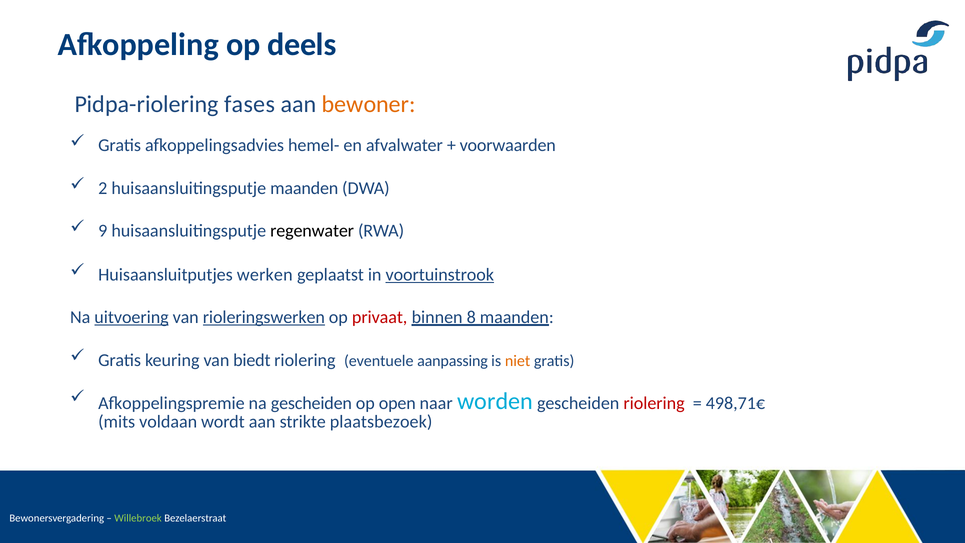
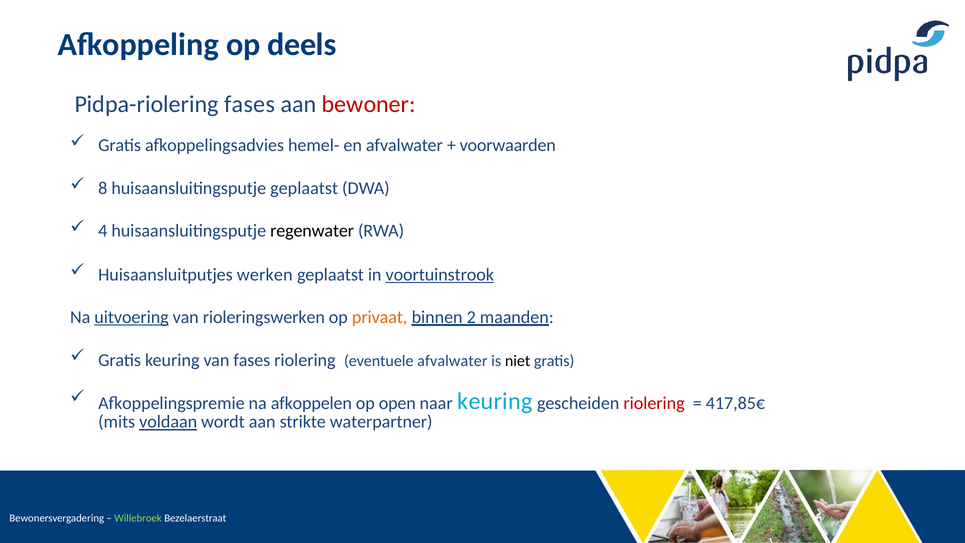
bewoner colour: orange -> red
2: 2 -> 8
huisaansluitingsputje maanden: maanden -> geplaatst
9: 9 -> 4
rioleringswerken underline: present -> none
privaat colour: red -> orange
8: 8 -> 2
van biedt: biedt -> fases
eventuele aanpassing: aanpassing -> afvalwater
niet colour: orange -> black
na gescheiden: gescheiden -> afkoppelen
naar worden: worden -> keuring
498,71€: 498,71€ -> 417,85€
voldaan underline: none -> present
plaatsbezoek: plaatsbezoek -> waterpartner
